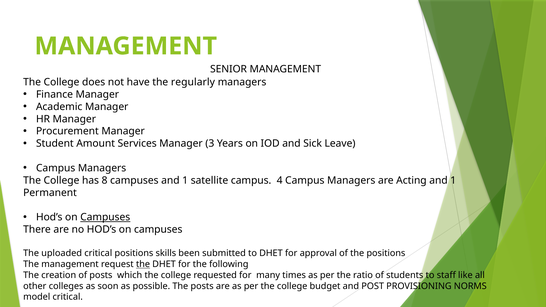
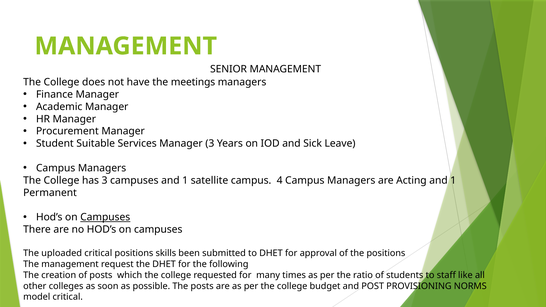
regularly: regularly -> meetings
Amount: Amount -> Suitable
has 8: 8 -> 3
the at (143, 264) underline: present -> none
